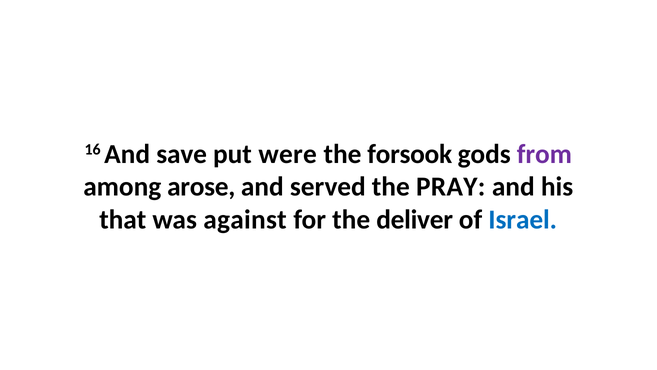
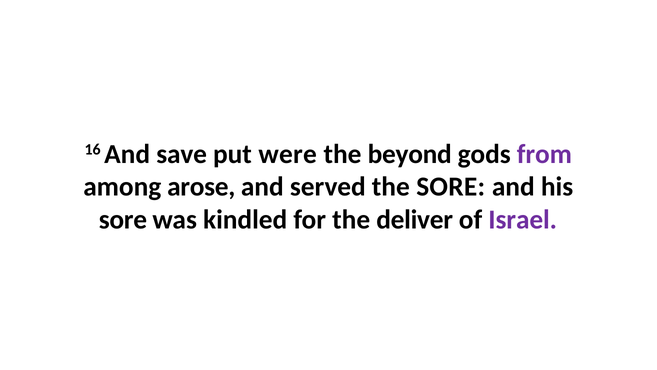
forsook: forsook -> beyond
the PRAY: PRAY -> SORE
that at (123, 220): that -> sore
against: against -> kindled
Israel colour: blue -> purple
